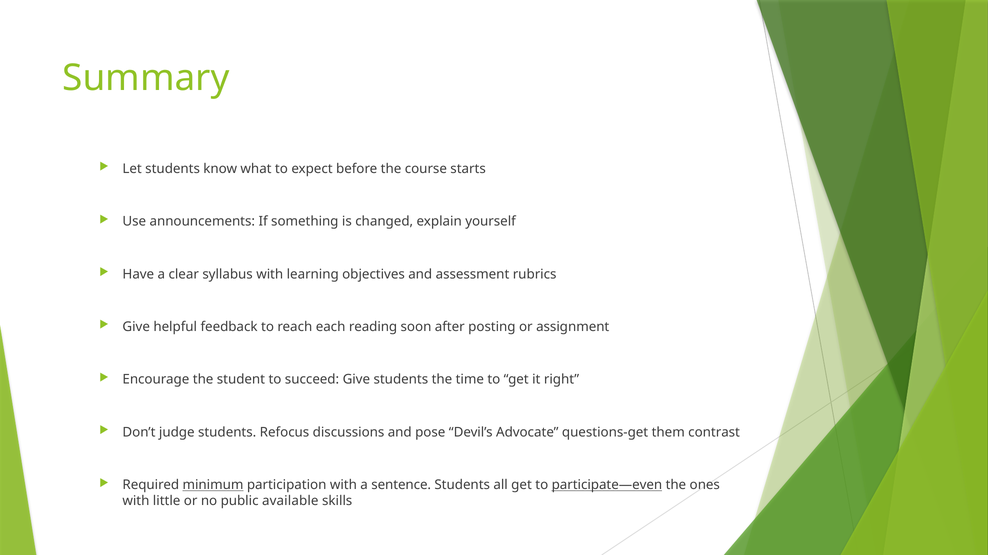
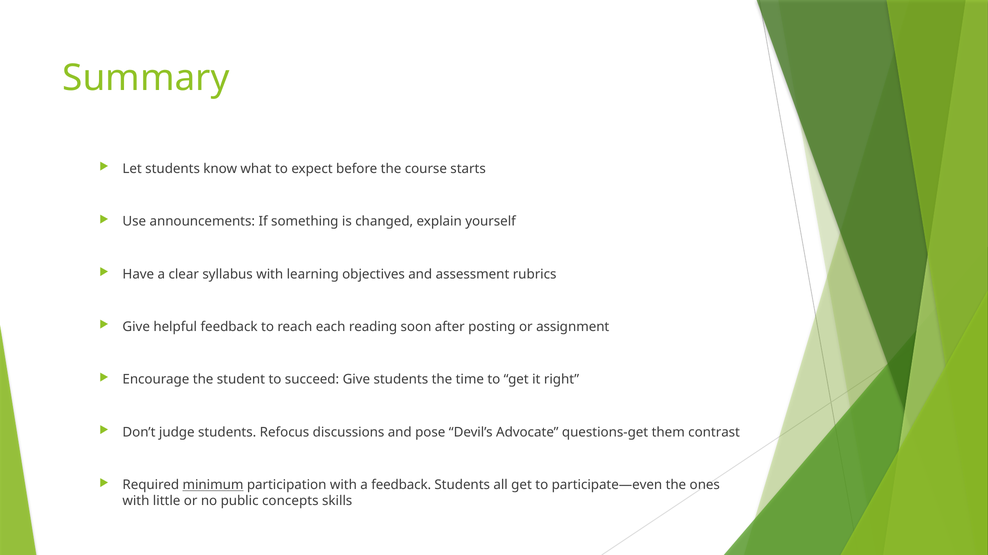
a sentence: sentence -> feedback
participate—even underline: present -> none
available: available -> concepts
